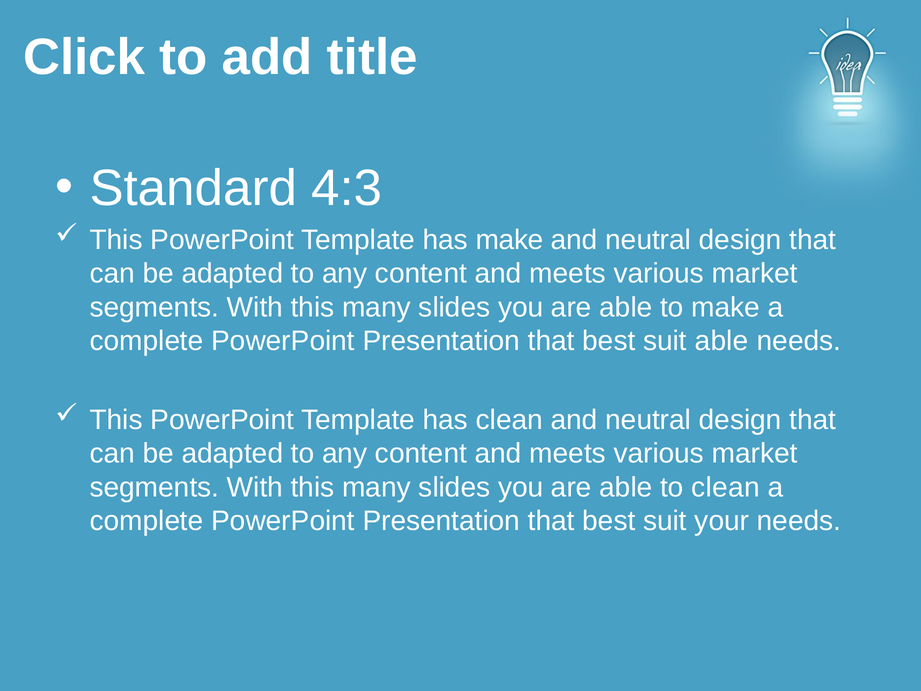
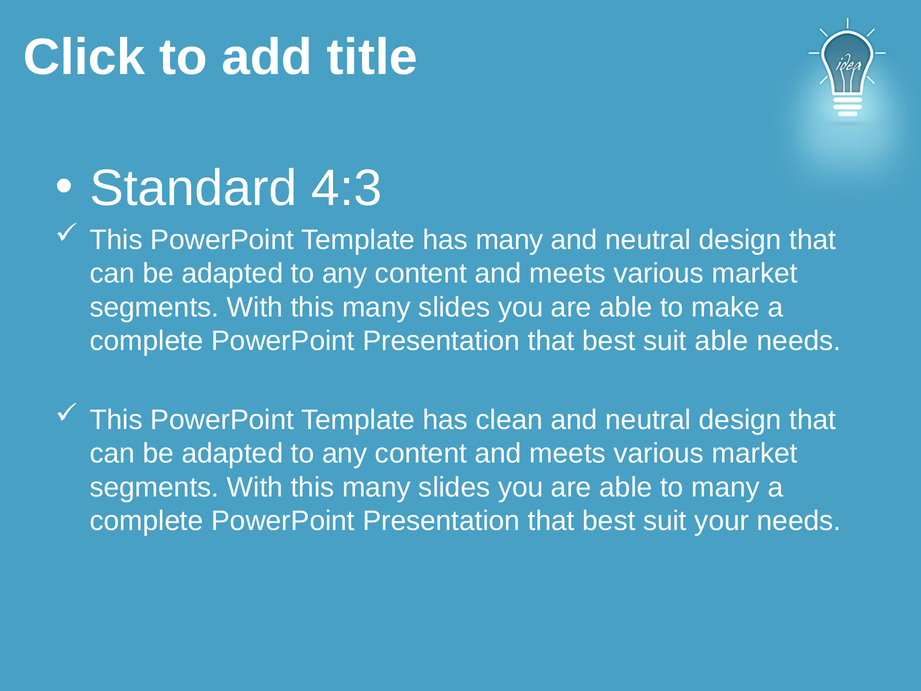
has make: make -> many
to clean: clean -> many
